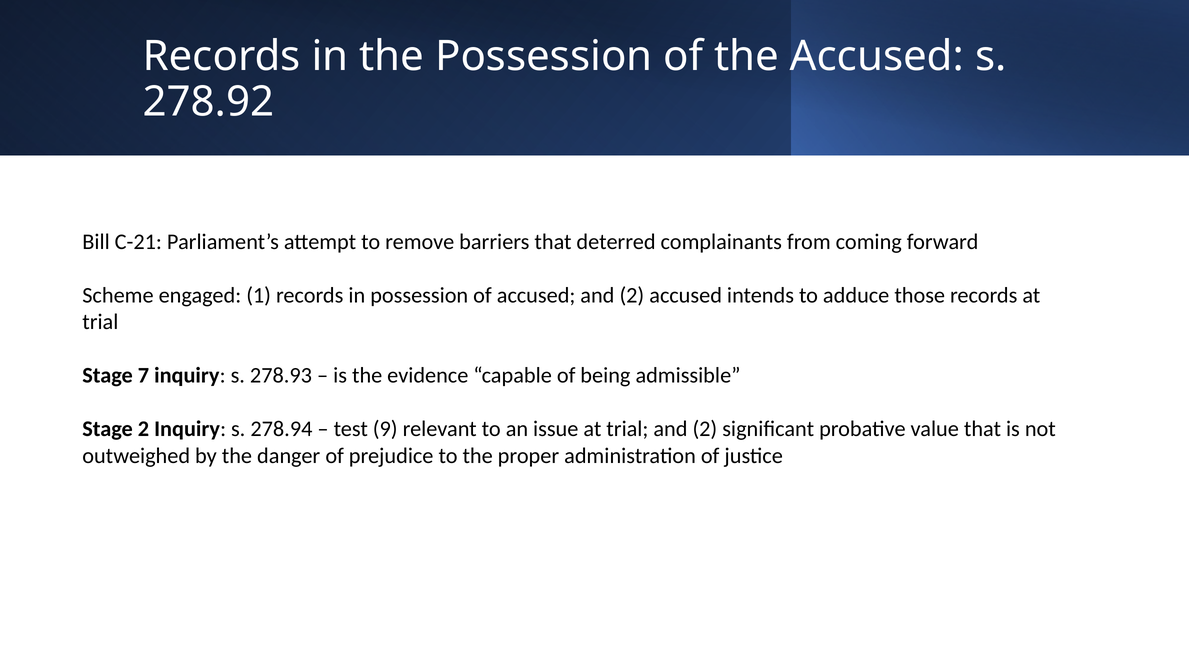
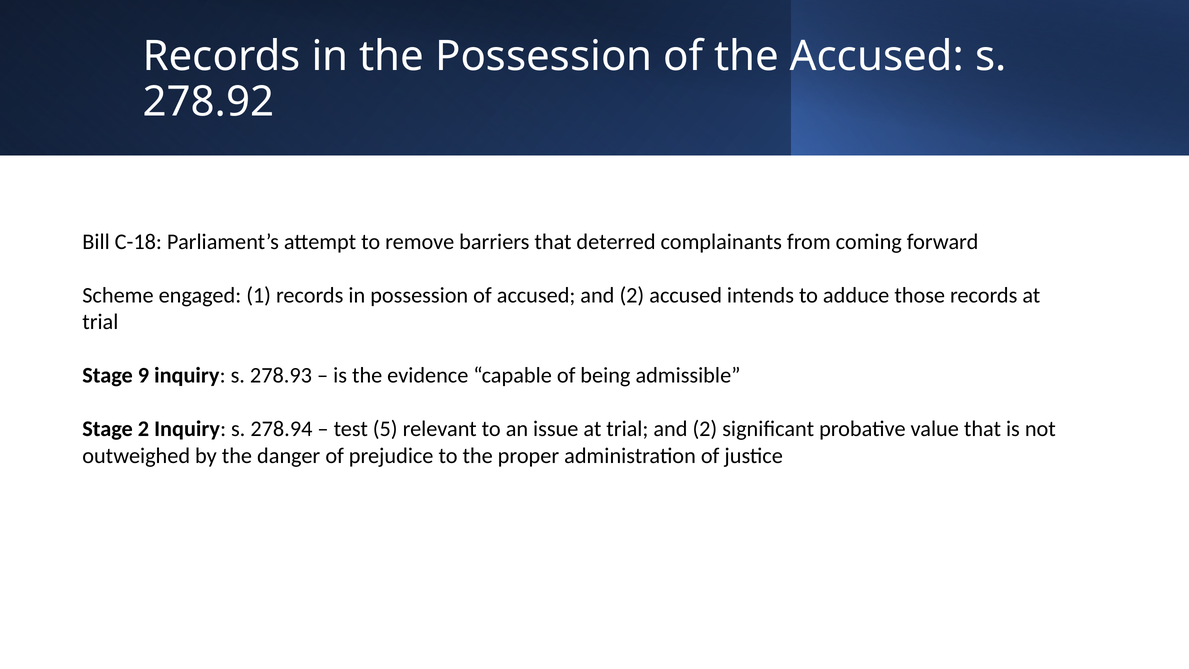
C-21: C-21 -> C-18
7: 7 -> 9
9: 9 -> 5
